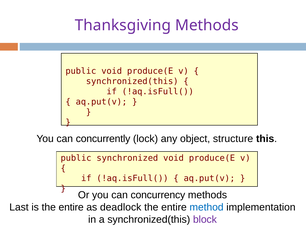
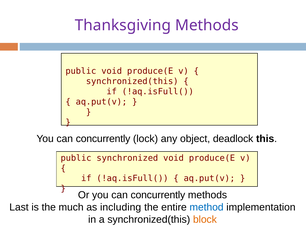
structure: structure -> deadlock
Or you can concurrency: concurrency -> concurrently
is the entire: entire -> much
deadlock: deadlock -> including
block colour: purple -> orange
